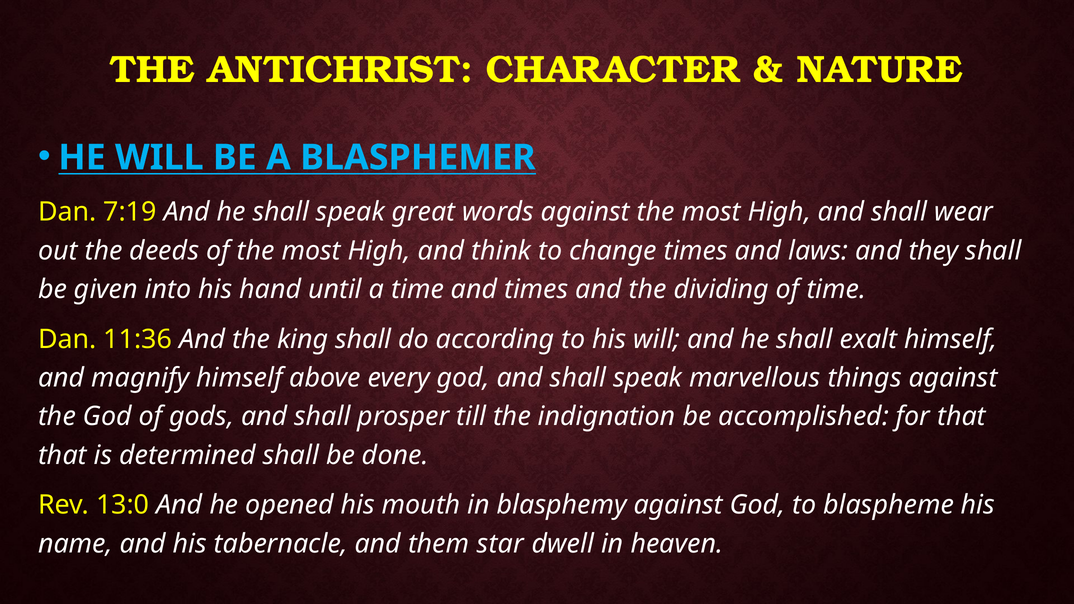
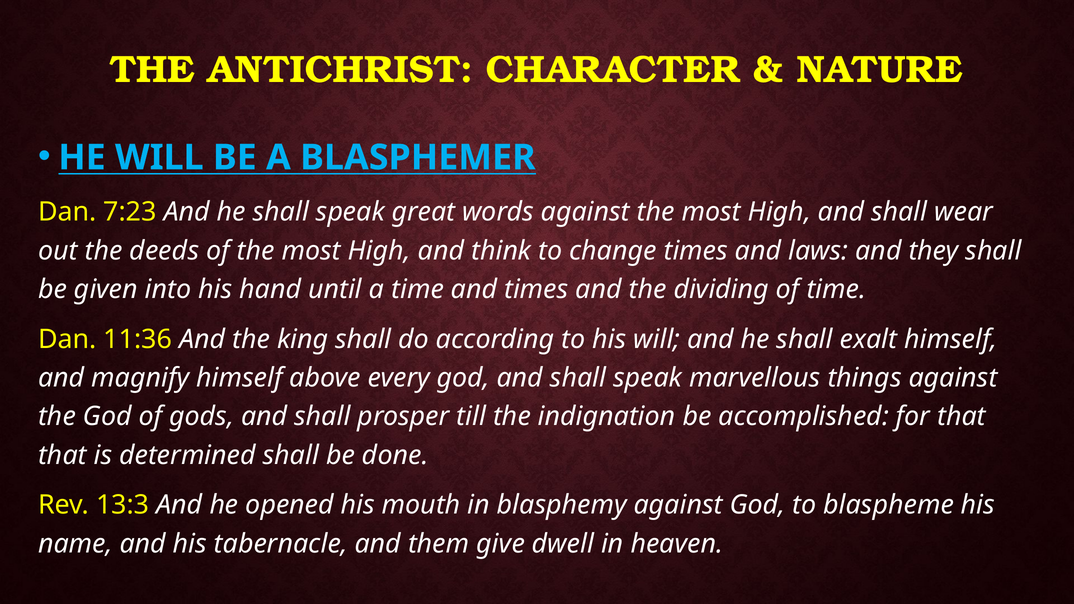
7:19: 7:19 -> 7:23
13:0: 13:0 -> 13:3
star: star -> give
